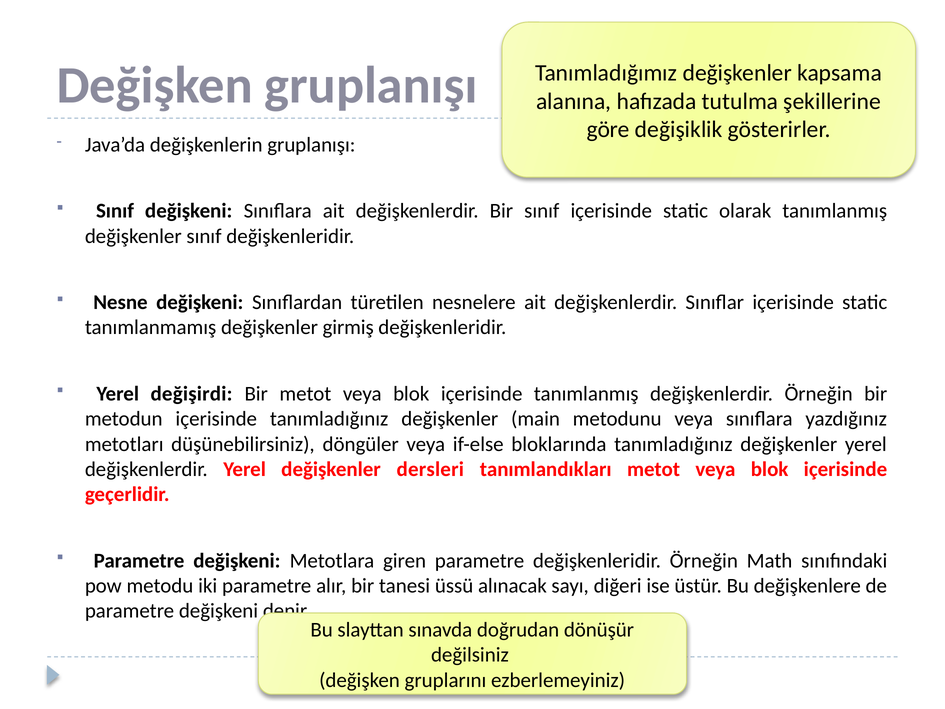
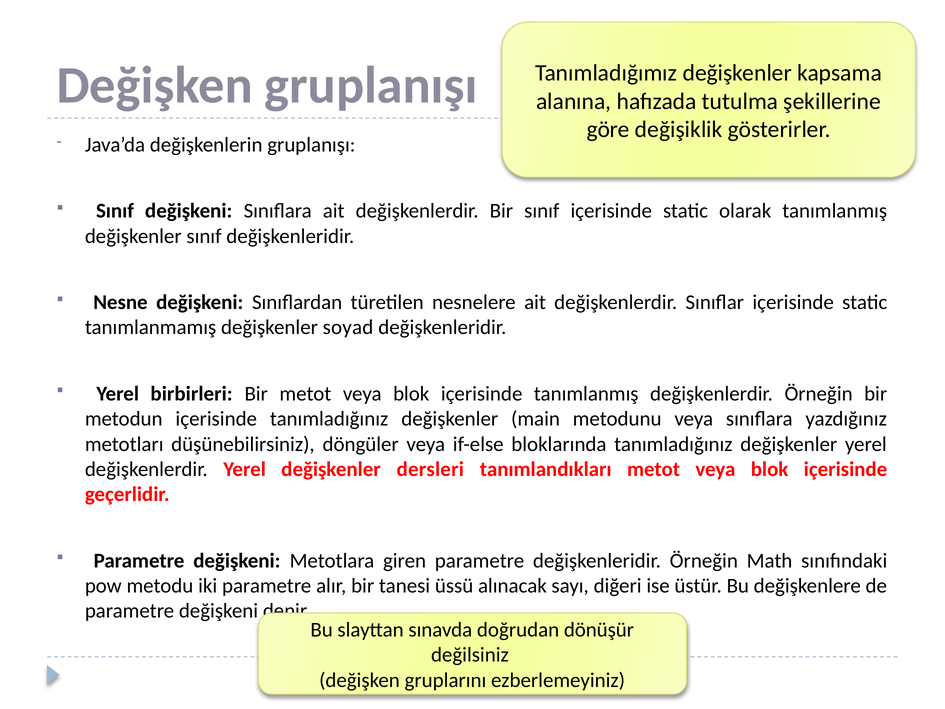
girmiş: girmiş -> soyad
değişirdi: değişirdi -> birbirleri
